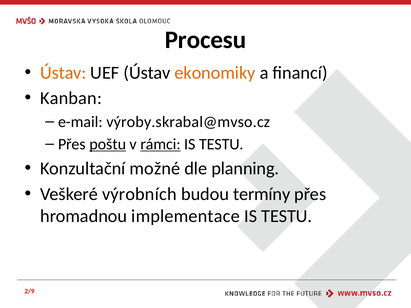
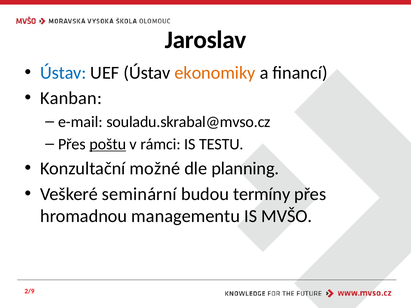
Procesu: Procesu -> Jaroslav
Ústav at (63, 73) colour: orange -> blue
výroby.skrabal@mvso.cz: výroby.skrabal@mvso.cz -> souladu.skrabal@mvso.cz
rámci underline: present -> none
výrobních: výrobních -> seminární
implementace: implementace -> managementu
TESTU at (287, 216): TESTU -> MVŠO
